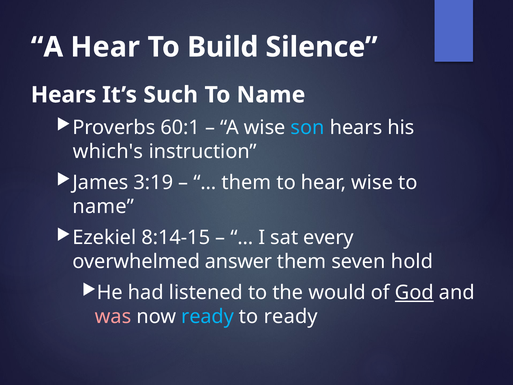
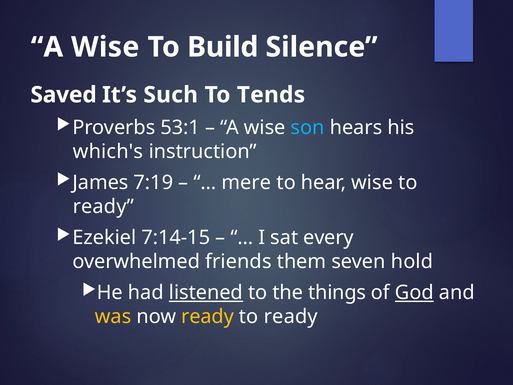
Hear at (105, 47): Hear -> Wise
Hears at (64, 95): Hears -> Saved
Name at (271, 95): Name -> Tends
60:1: 60:1 -> 53:1
3:19: 3:19 -> 7:19
them at (246, 182): them -> mere
name at (103, 206): name -> ready
8:14-15: 8:14-15 -> 7:14-15
answer: answer -> friends
listened underline: none -> present
would: would -> things
was colour: pink -> yellow
ready at (208, 316) colour: light blue -> yellow
